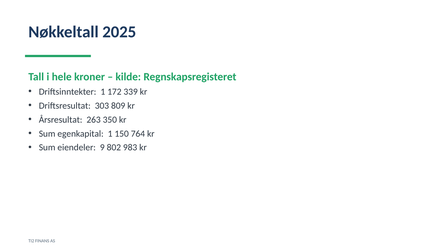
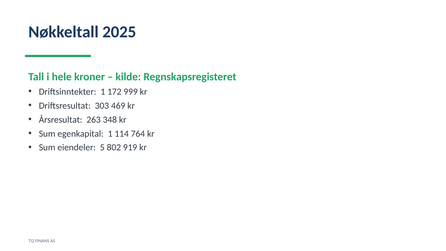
339: 339 -> 999
809: 809 -> 469
350: 350 -> 348
150: 150 -> 114
9: 9 -> 5
983: 983 -> 919
